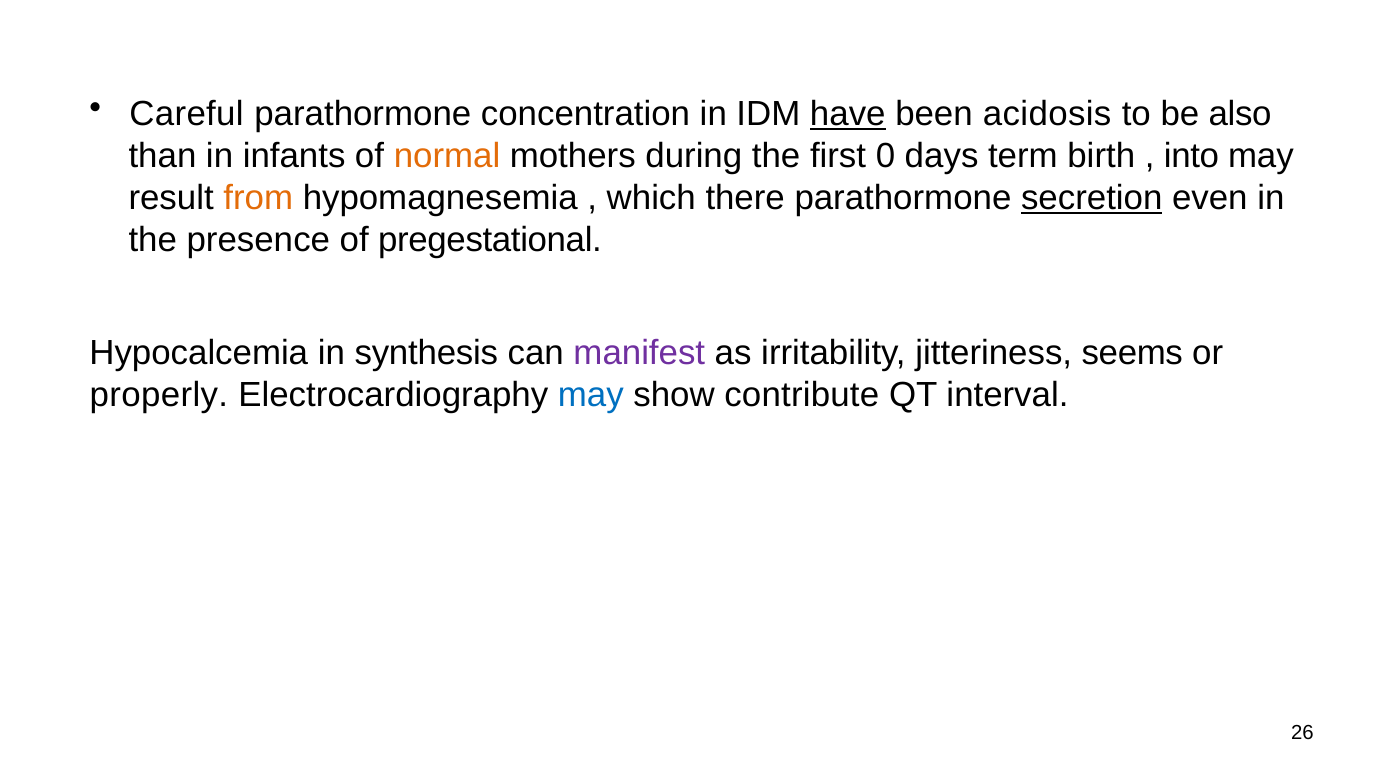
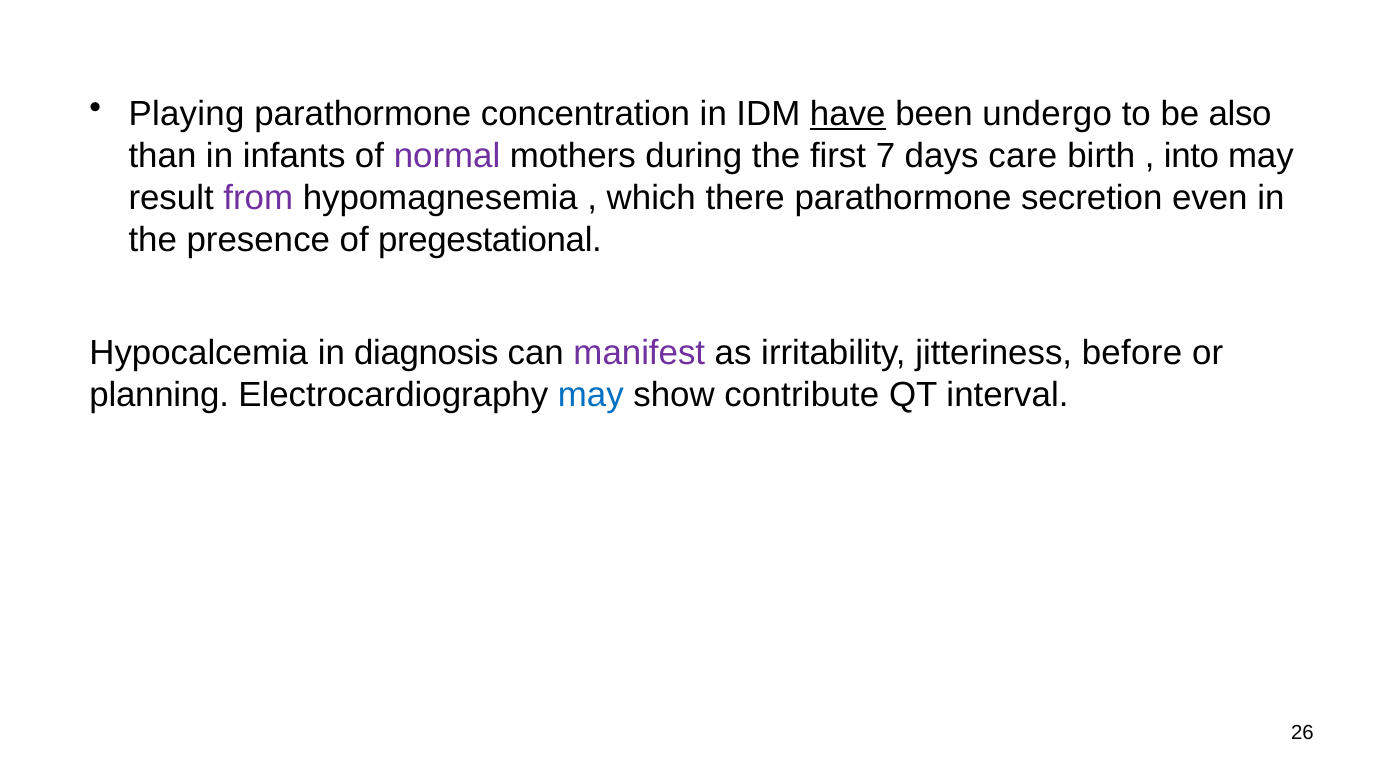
Careful: Careful -> Playing
acidosis: acidosis -> undergo
normal colour: orange -> purple
0: 0 -> 7
term: term -> care
from colour: orange -> purple
secretion underline: present -> none
synthesis: synthesis -> diagnosis
seems: seems -> before
properly: properly -> planning
